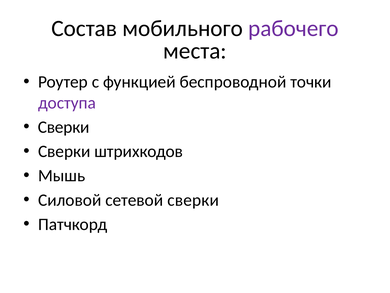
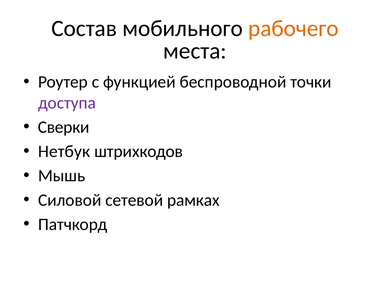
рабочего colour: purple -> orange
Сверки at (64, 151): Сверки -> Нетбук
сетевой сверки: сверки -> рамках
